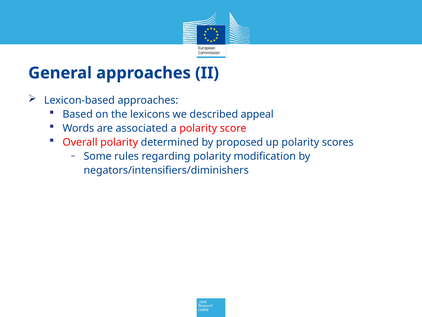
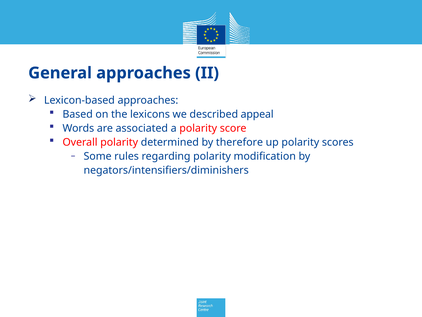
proposed: proposed -> therefore
